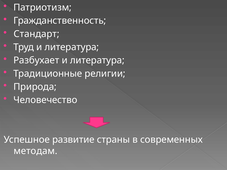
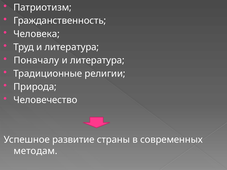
Стандарт: Стандарт -> Человека
Разбухает: Разбухает -> Поначалу
